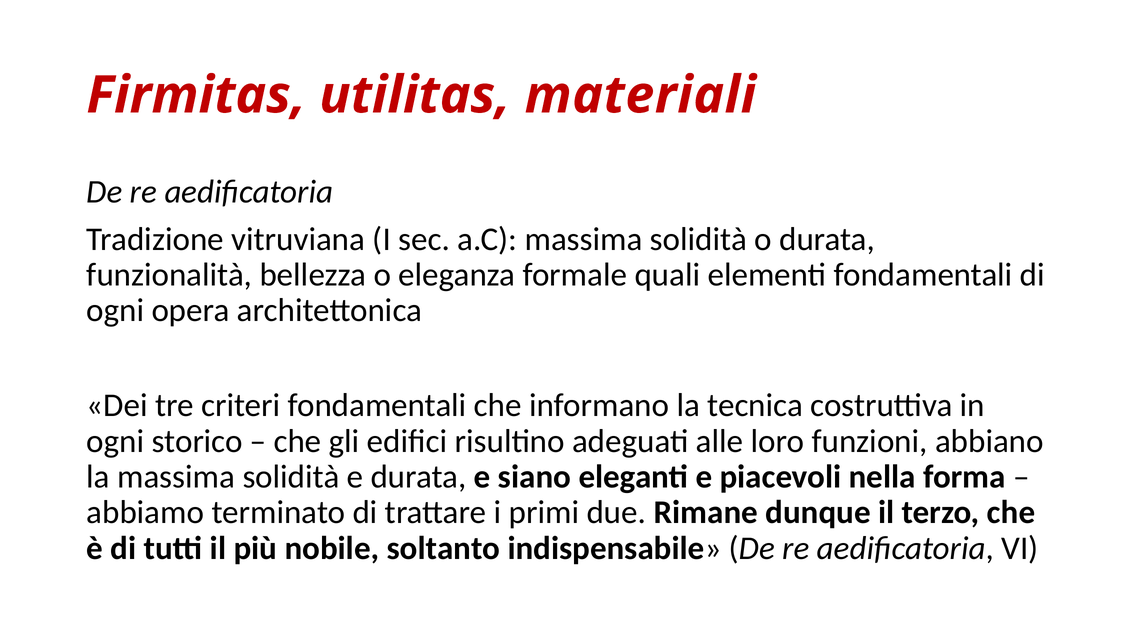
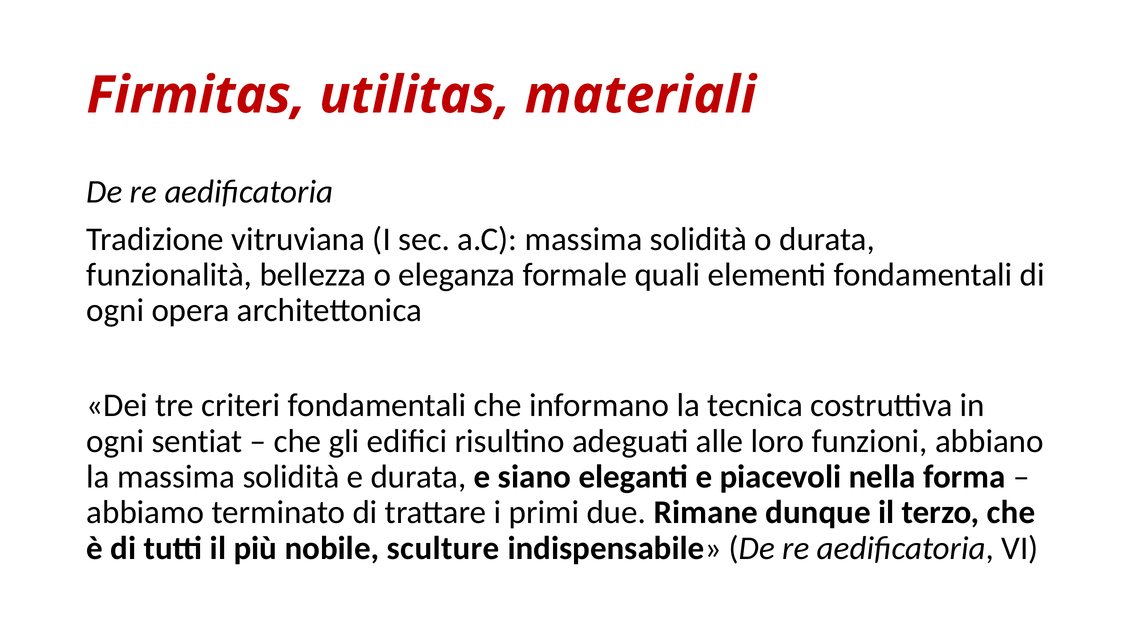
storico: storico -> sentiat
soltanto: soltanto -> sculture
